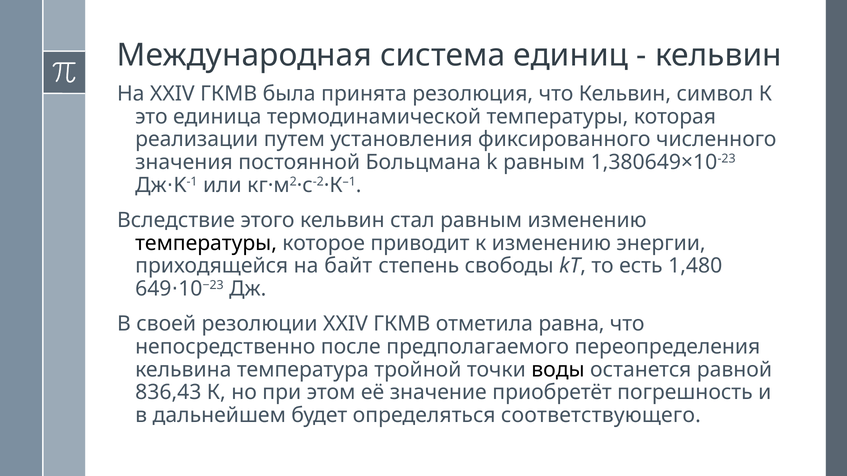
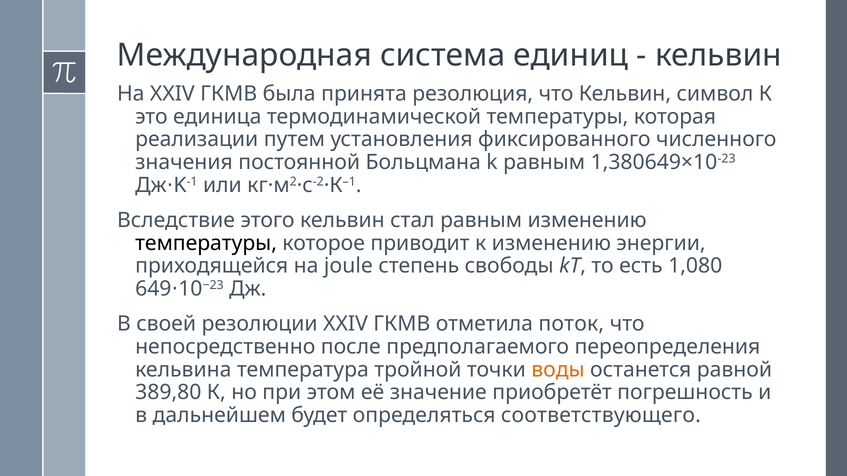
байт: байт -> joule
1,480: 1,480 -> 1,080
равна: равна -> поток
воды colour: black -> orange
836,43: 836,43 -> 389,80
